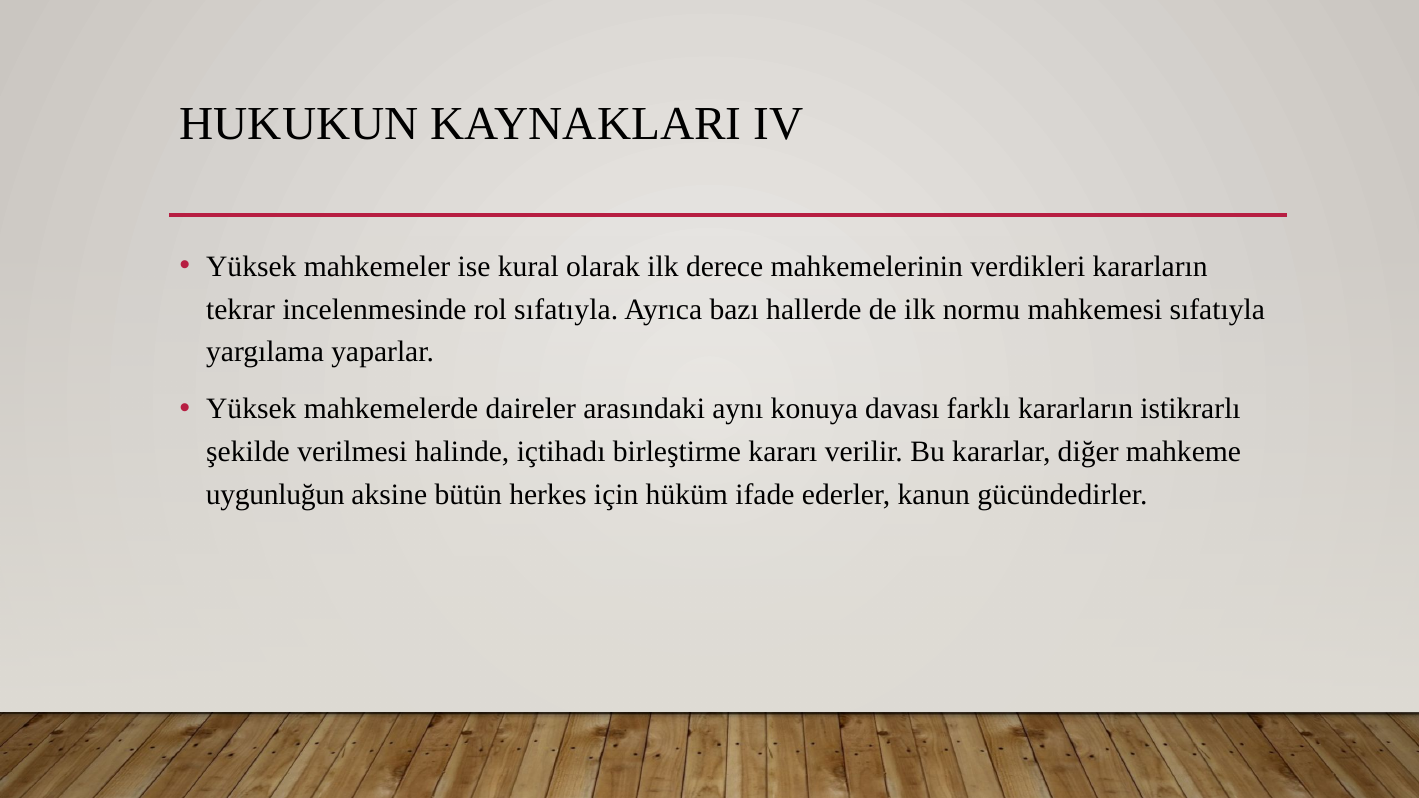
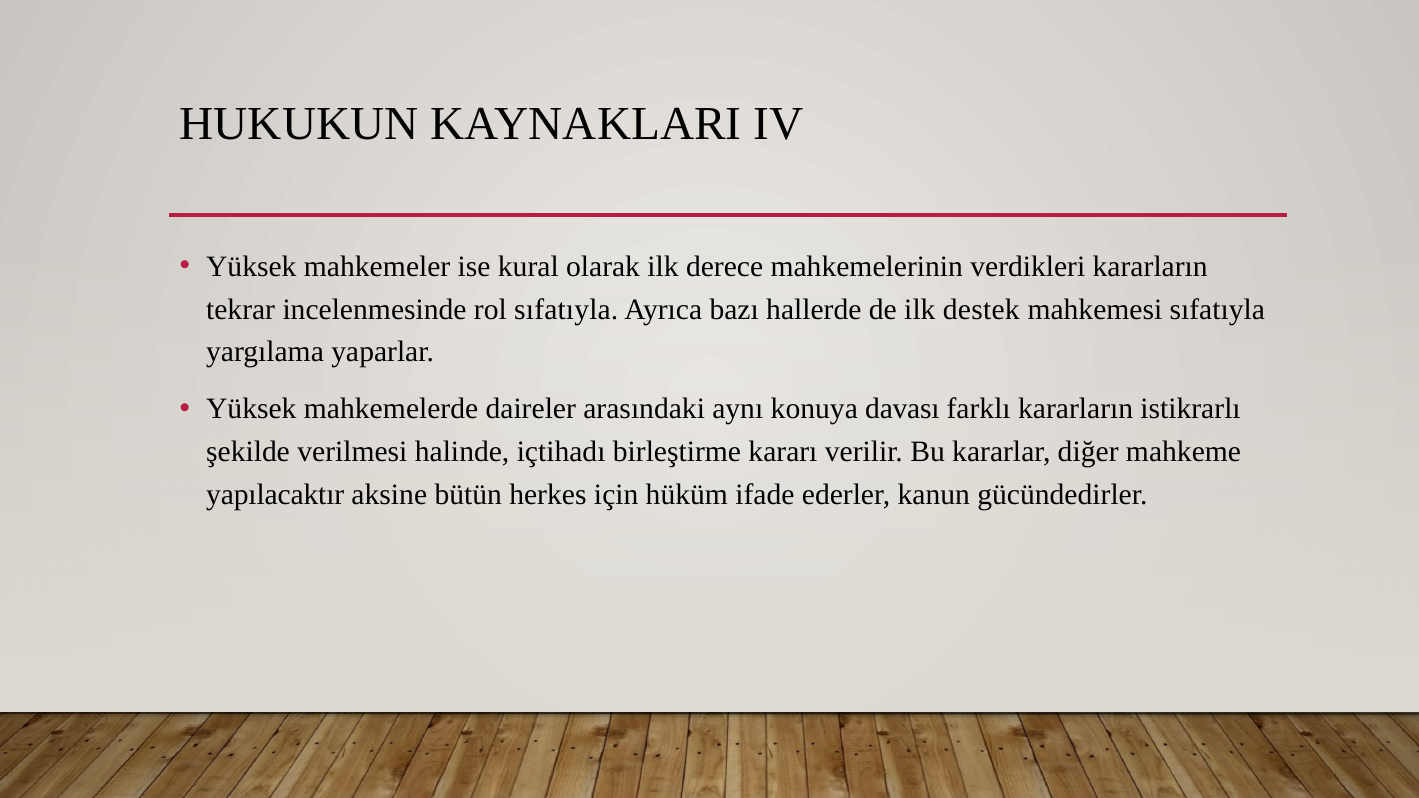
normu: normu -> destek
uygunluğun: uygunluğun -> yapılacaktır
